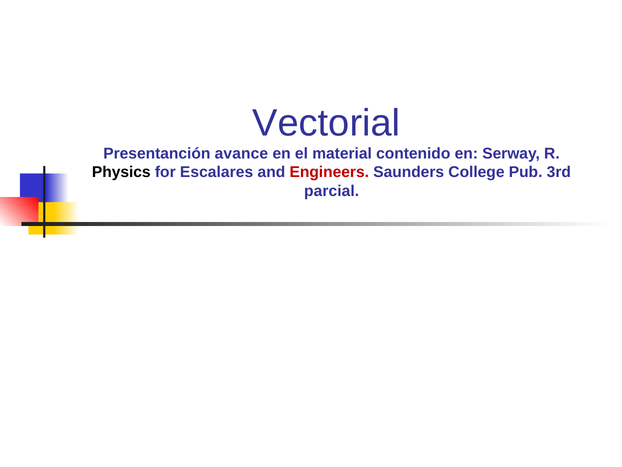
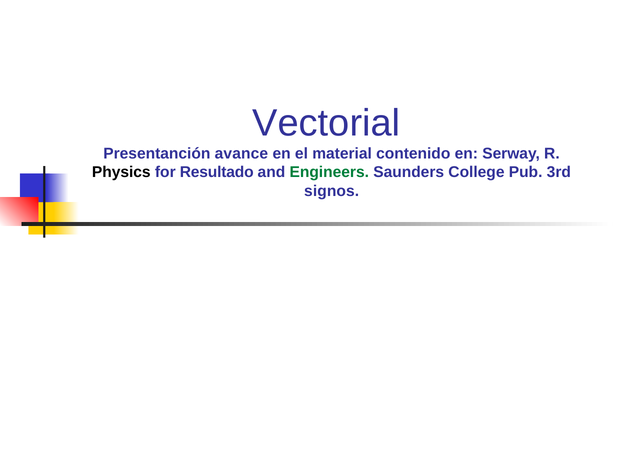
Escalares: Escalares -> Resultado
Engineers colour: red -> green
parcial: parcial -> signos
